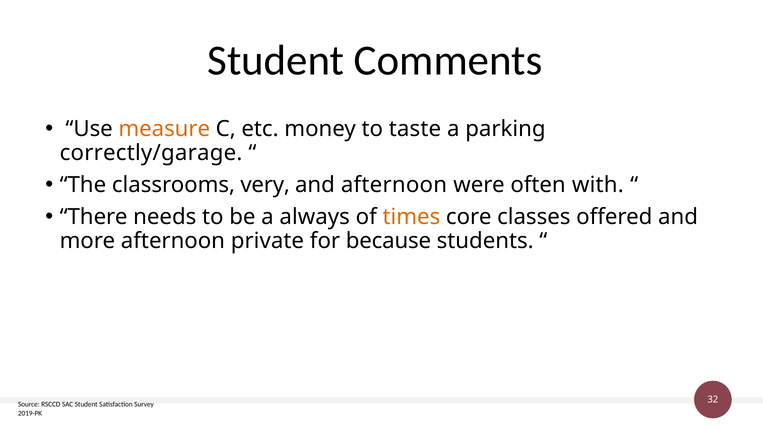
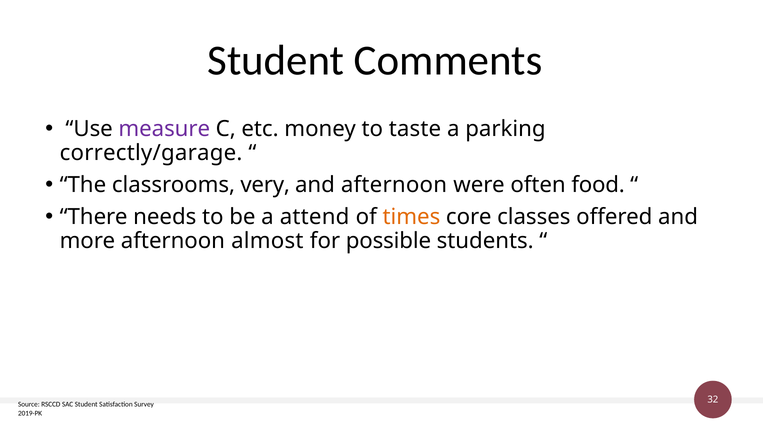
measure colour: orange -> purple
with: with -> food
always: always -> attend
private: private -> almost
because: because -> possible
